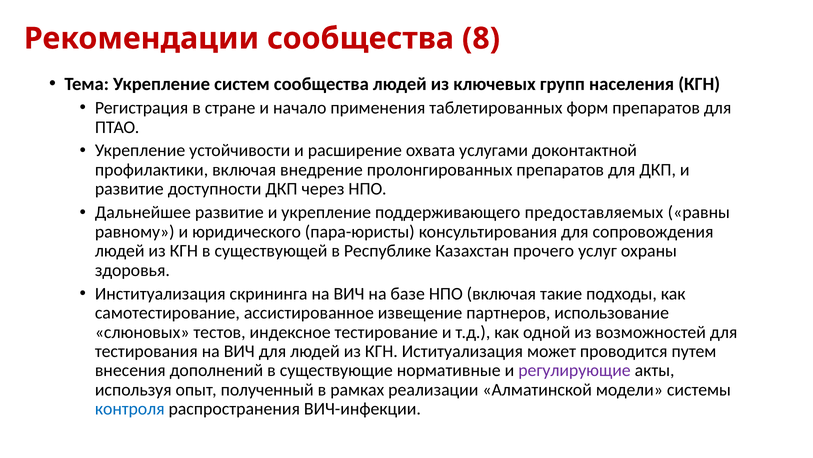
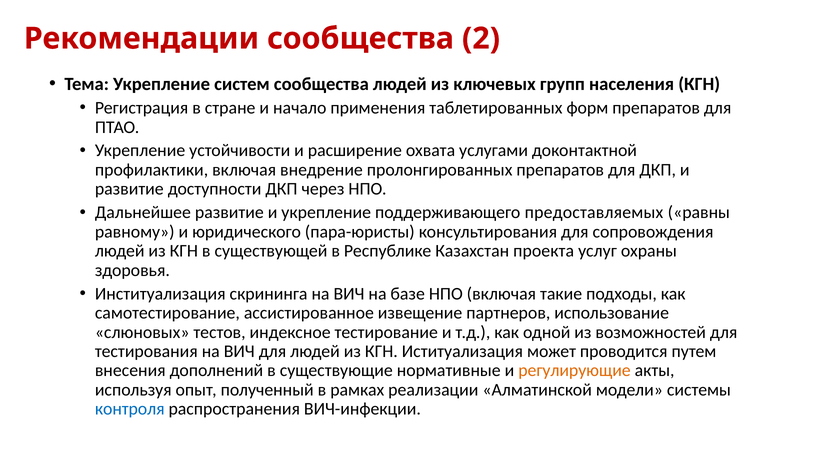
8: 8 -> 2
прочего: прочего -> проекта
регулирующие colour: purple -> orange
